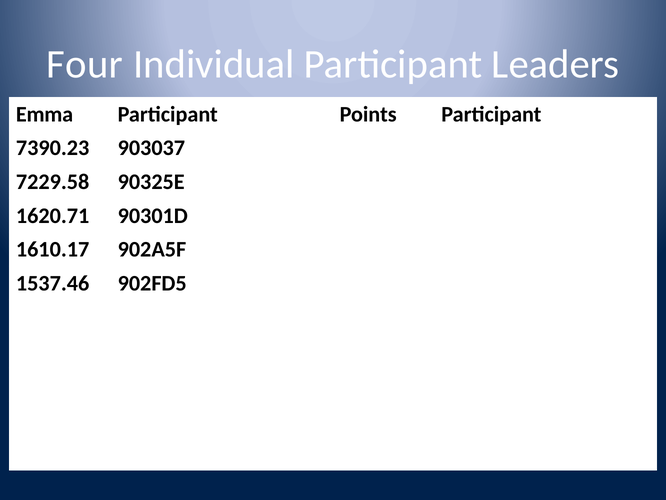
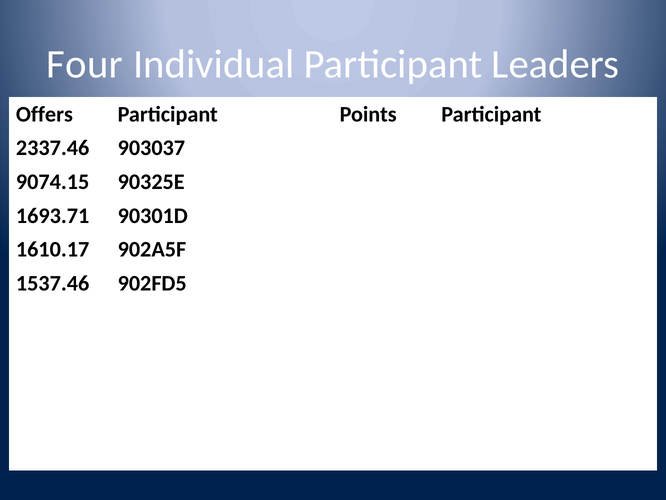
Emma: Emma -> Offers
7390.23: 7390.23 -> 2337.46
7229.58: 7229.58 -> 9074.15
1620.71: 1620.71 -> 1693.71
